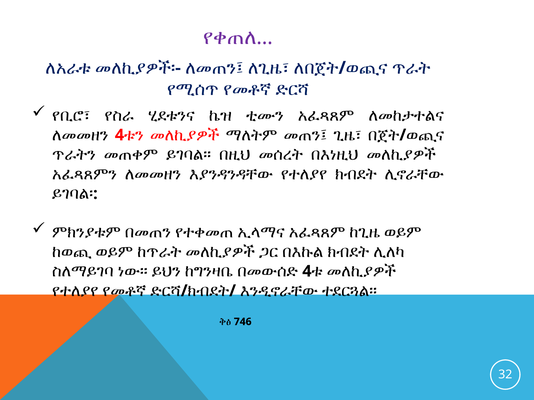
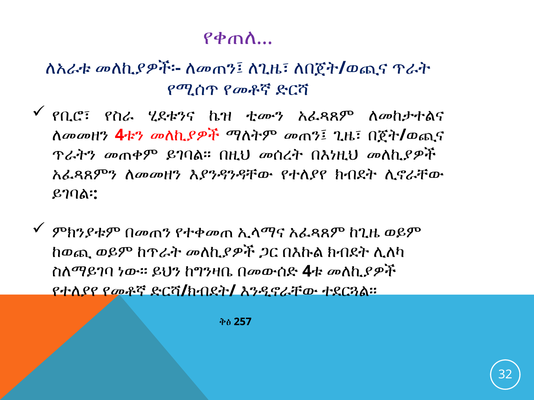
746: 746 -> 257
